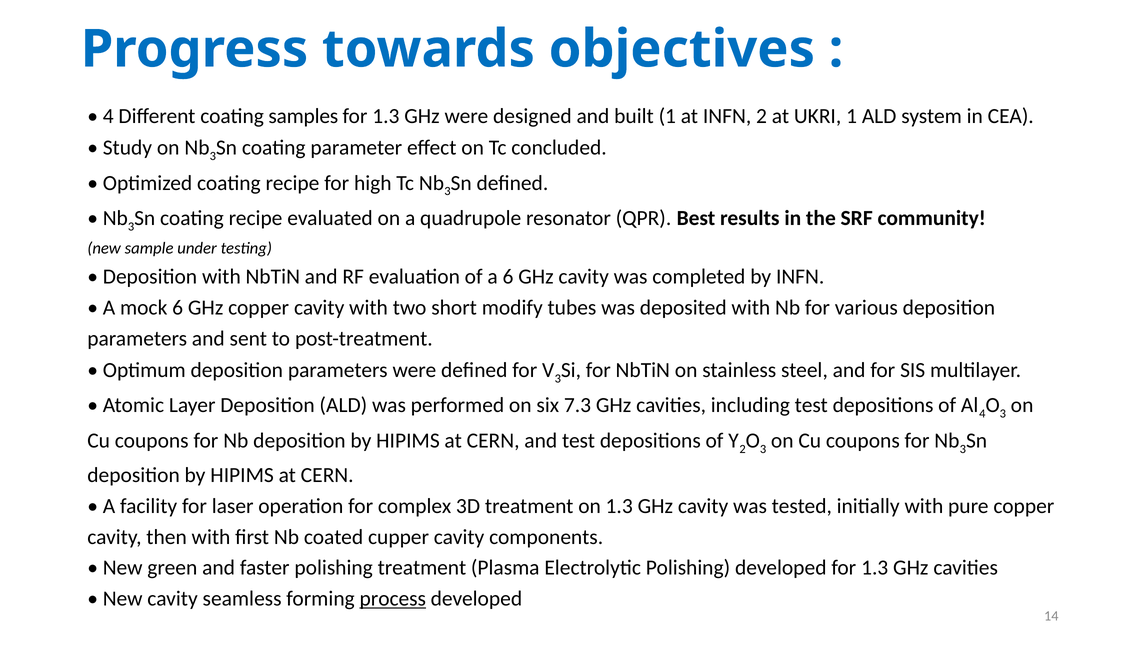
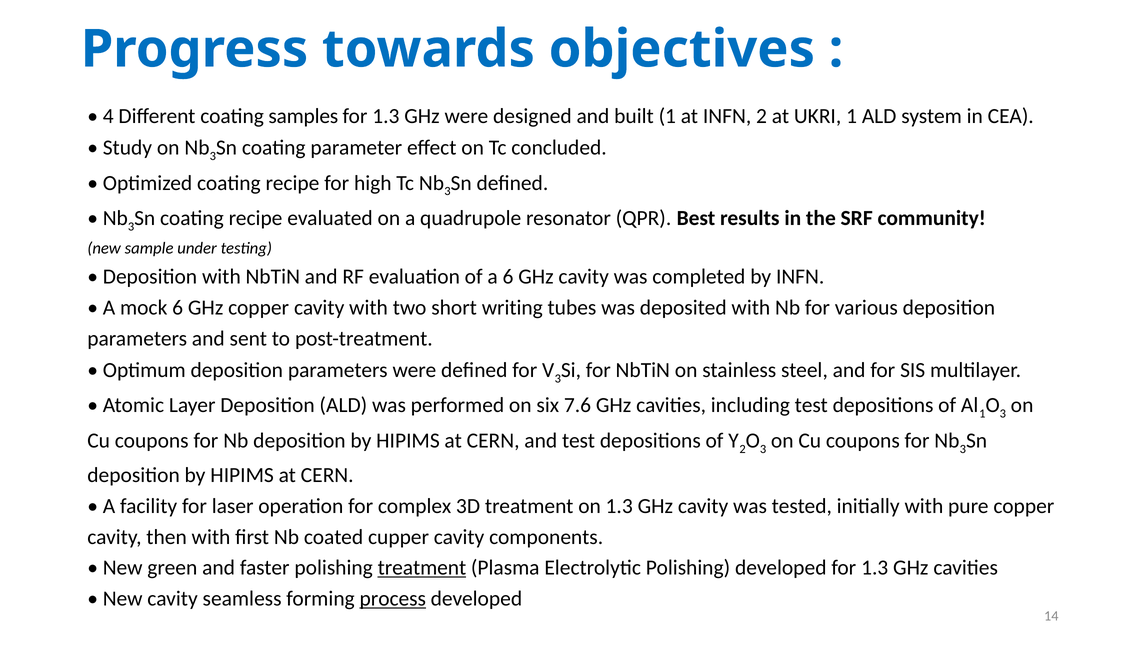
modify: modify -> writing
7.3: 7.3 -> 7.6
4 at (982, 413): 4 -> 1
treatment at (422, 568) underline: none -> present
